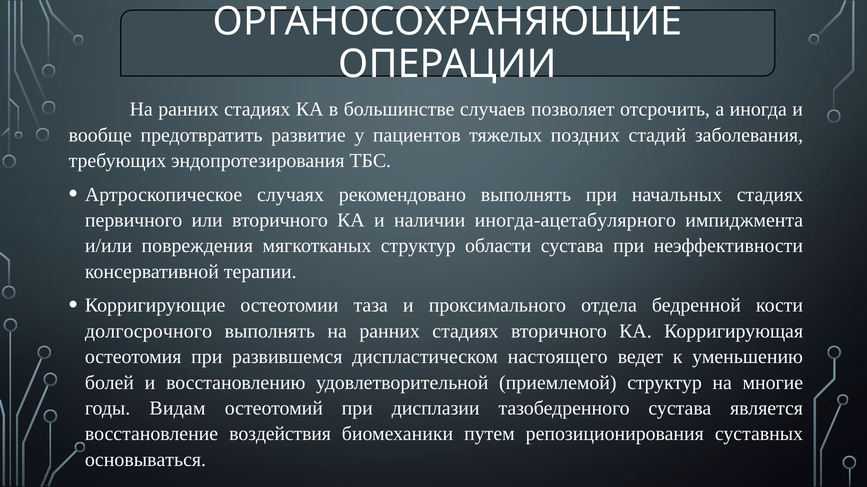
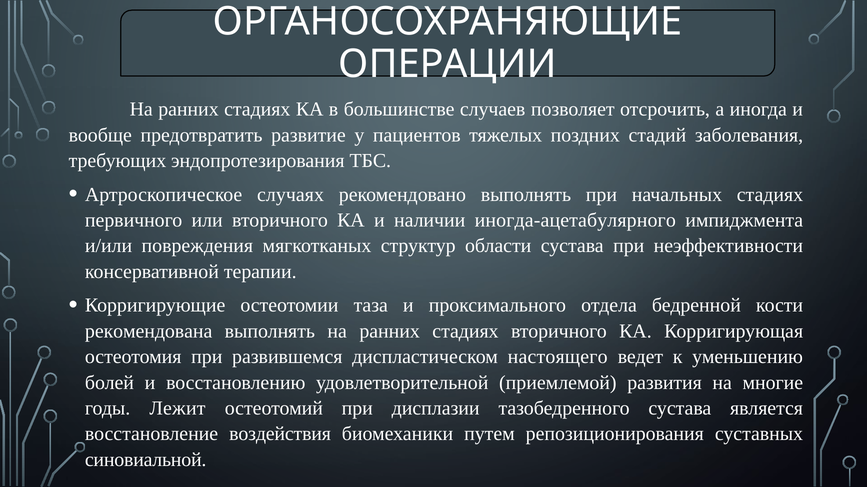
долгосрочного: долгосрочного -> рекомендована
приемлемой структур: структур -> развития
Видам: Видам -> Лежит
основываться: основываться -> синовиальной
